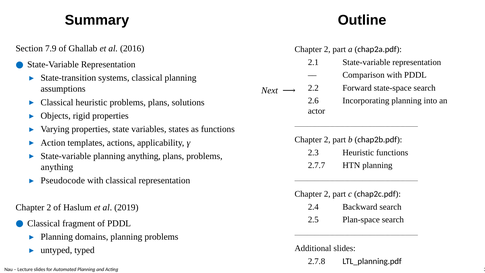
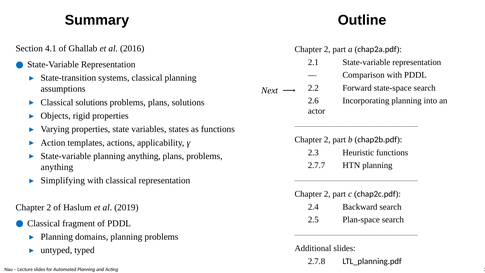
7.9: 7.9 -> 4.1
Classical heuristic: heuristic -> solutions
Pseudocode: Pseudocode -> Simplifying
